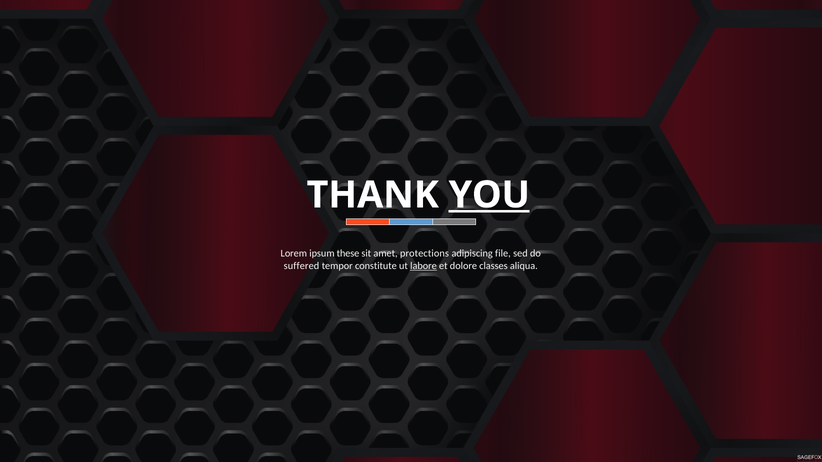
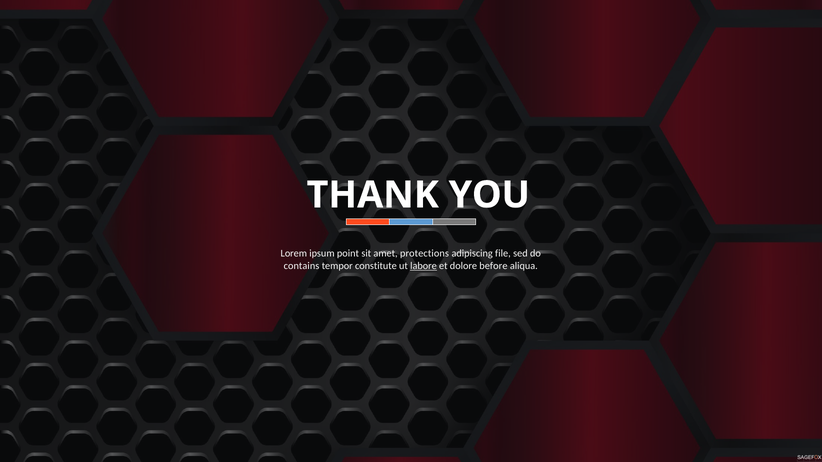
YOU underline: present -> none
these: these -> point
suffered: suffered -> contains
classes: classes -> before
